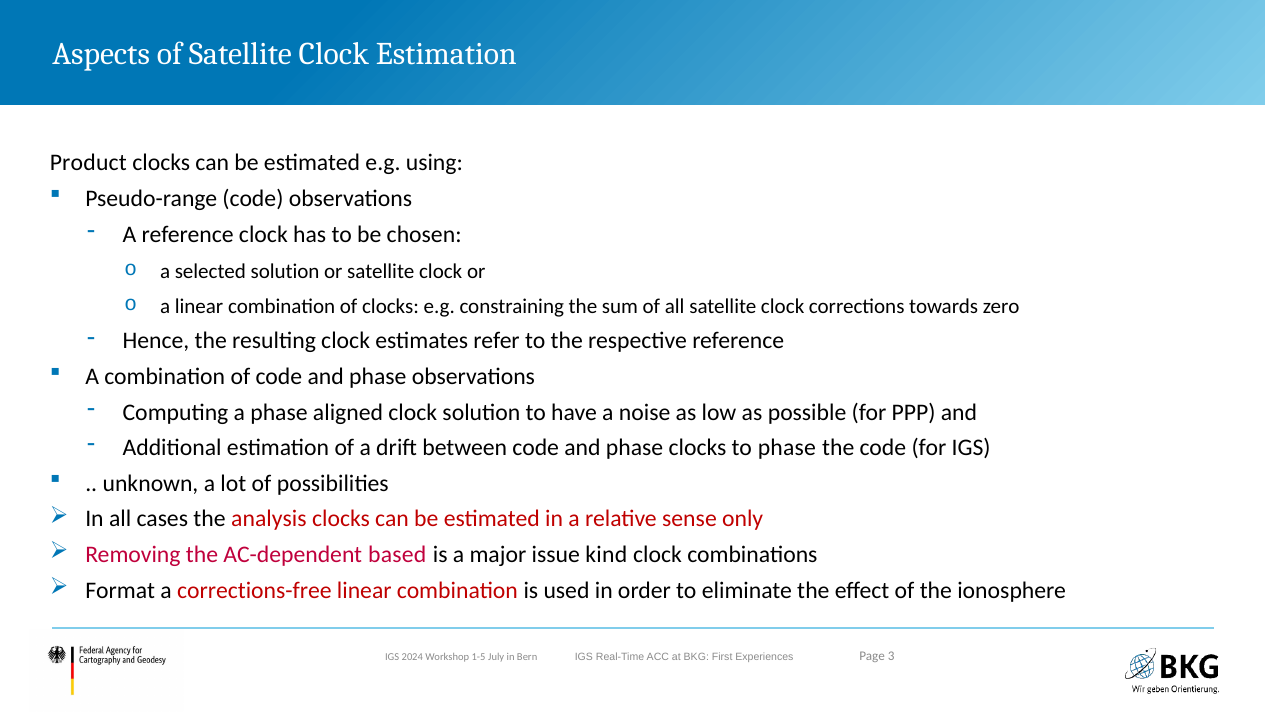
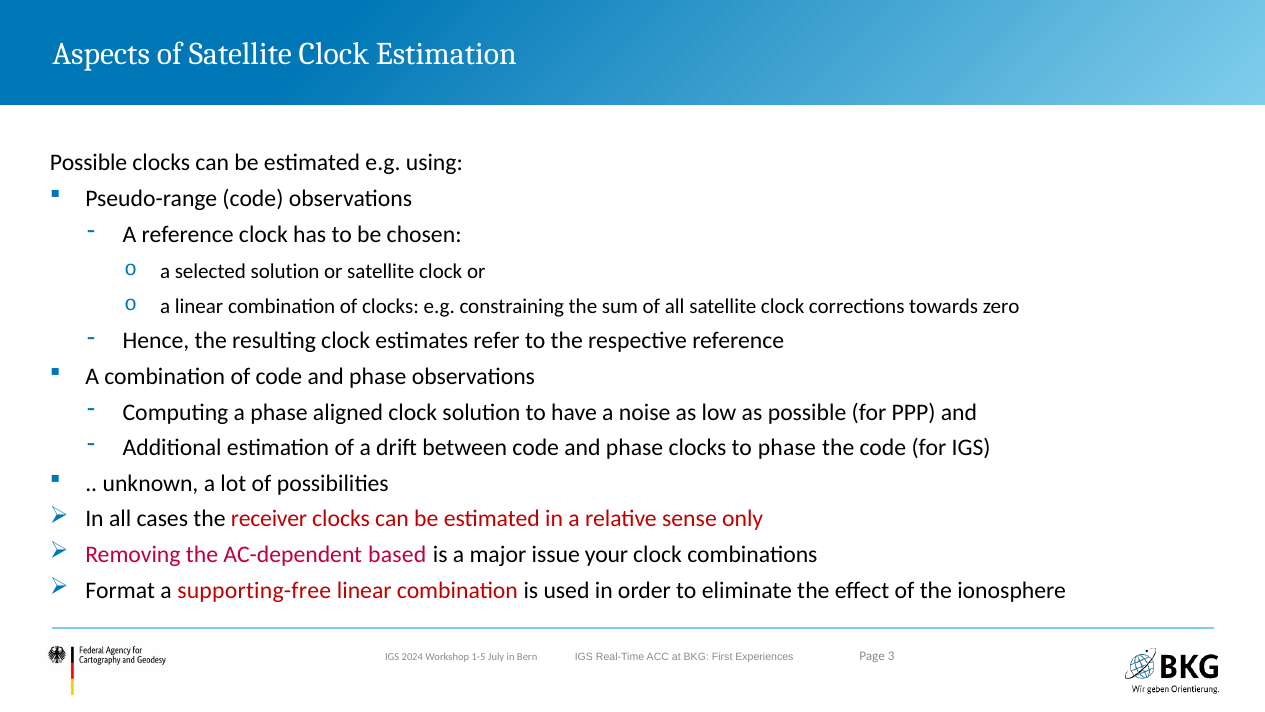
Product at (88, 163): Product -> Possible
analysis: analysis -> receiver
kind: kind -> your
corrections-free: corrections-free -> supporting-free
